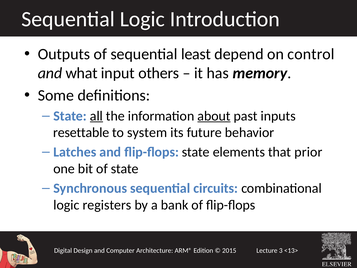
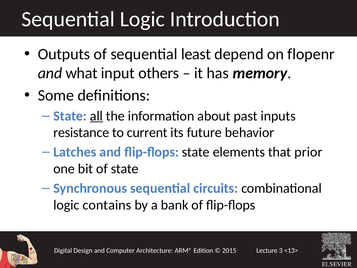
control: control -> flopenr
about underline: present -> none
resettable: resettable -> resistance
system: system -> current
registers: registers -> contains
